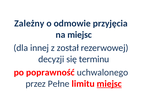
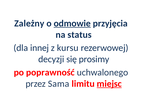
odmowie underline: none -> present
na miejsc: miejsc -> status
został: został -> kursu
terminu: terminu -> prosimy
Pełne: Pełne -> Sama
